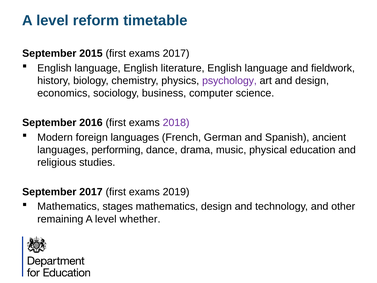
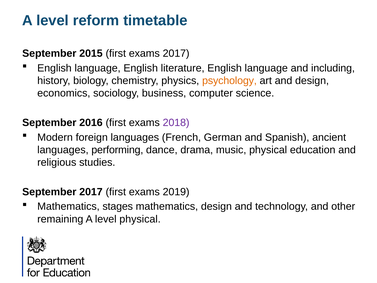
fieldwork: fieldwork -> including
psychology colour: purple -> orange
level whether: whether -> physical
